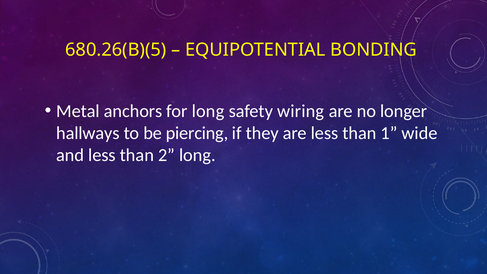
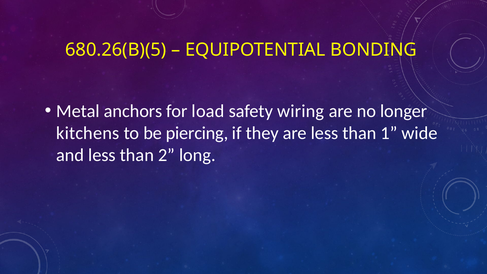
for long: long -> load
hallways: hallways -> kitchens
